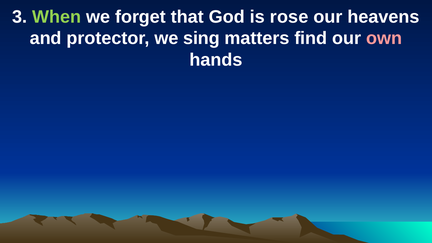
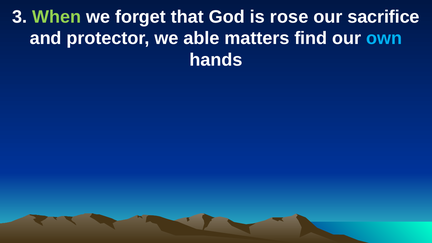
heavens: heavens -> sacrifice
sing: sing -> able
own colour: pink -> light blue
